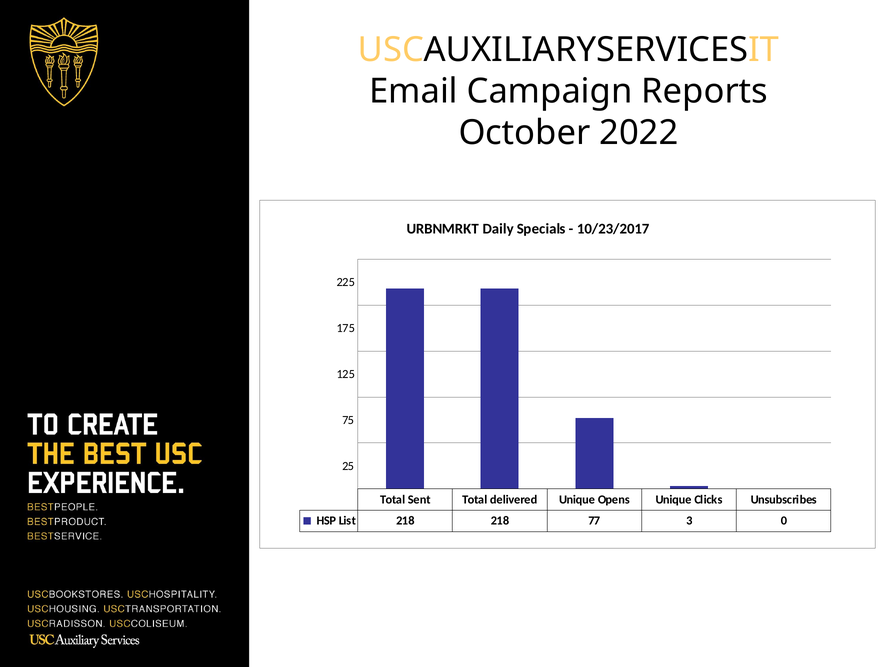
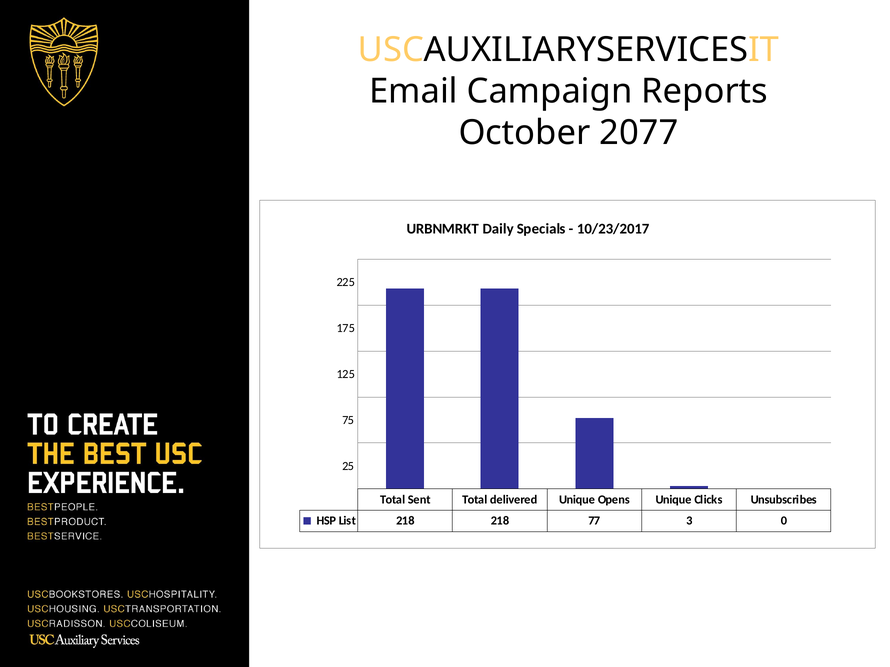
2022: 2022 -> 2077
